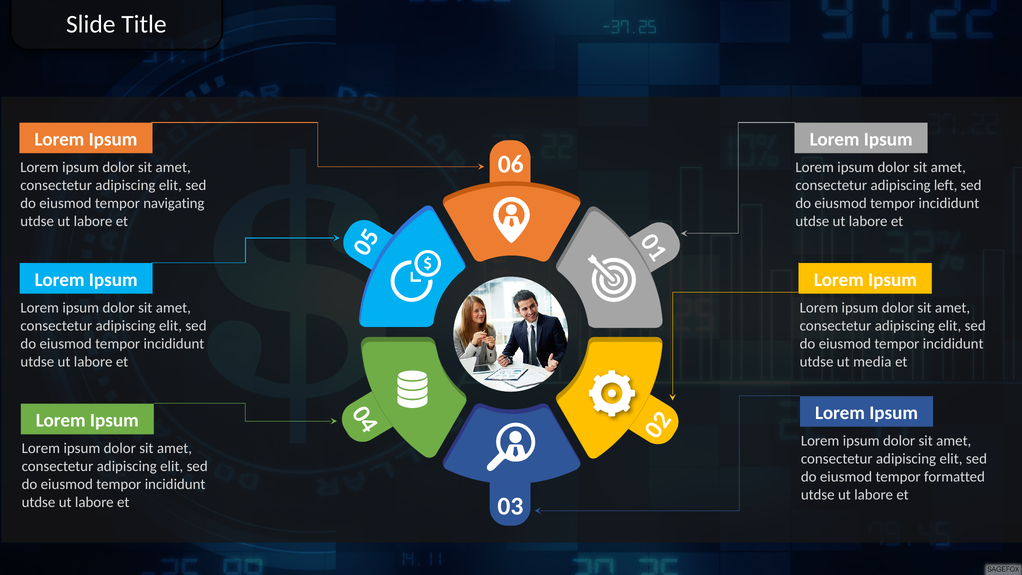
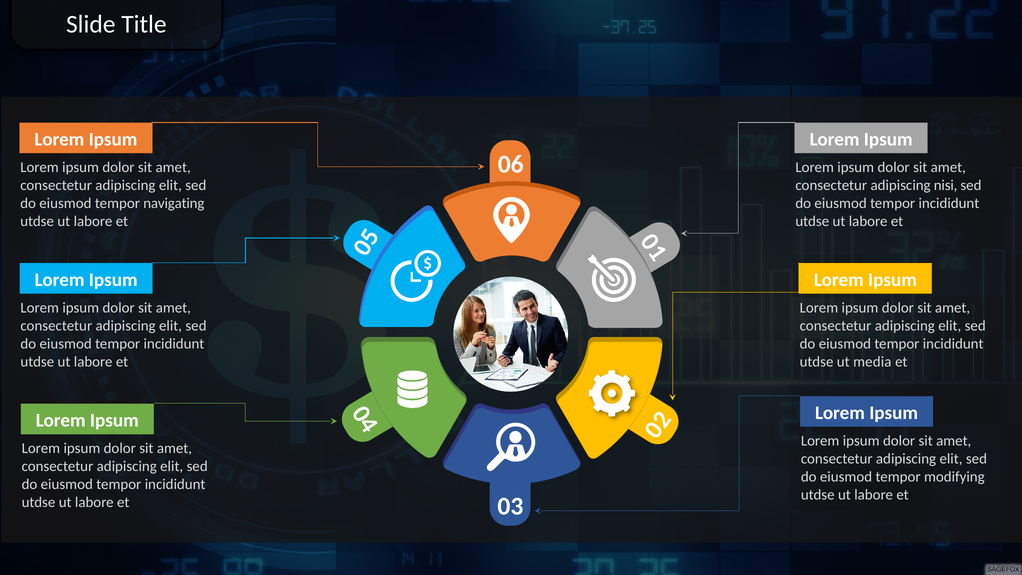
left: left -> nisi
formatted: formatted -> modifying
